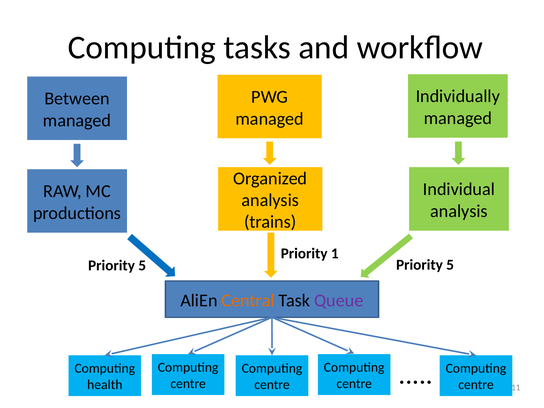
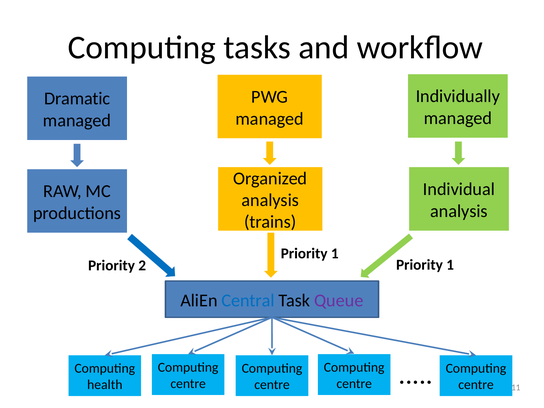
Between: Between -> Dramatic
5 at (450, 265): 5 -> 1
5 at (142, 265): 5 -> 2
Central colour: orange -> blue
